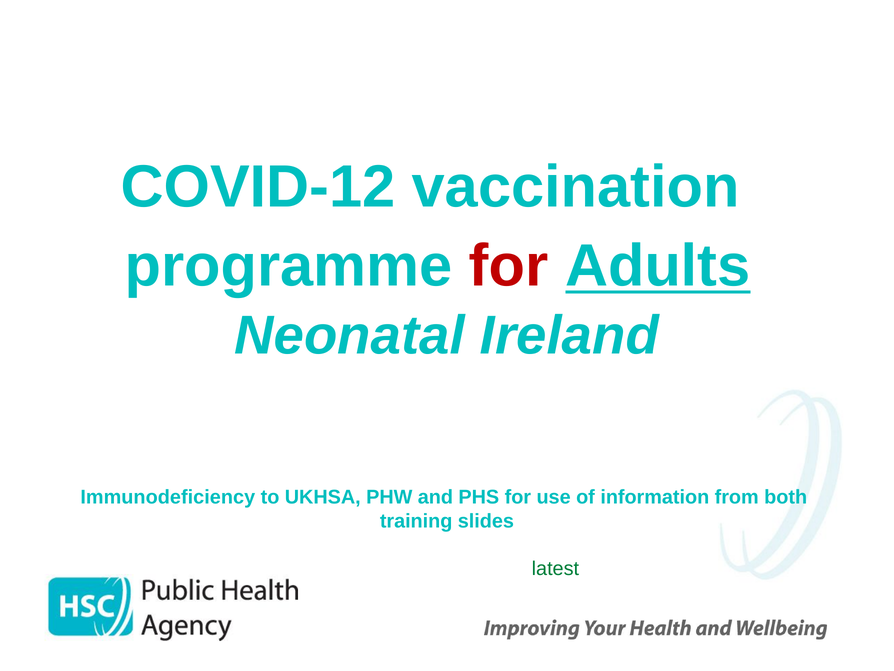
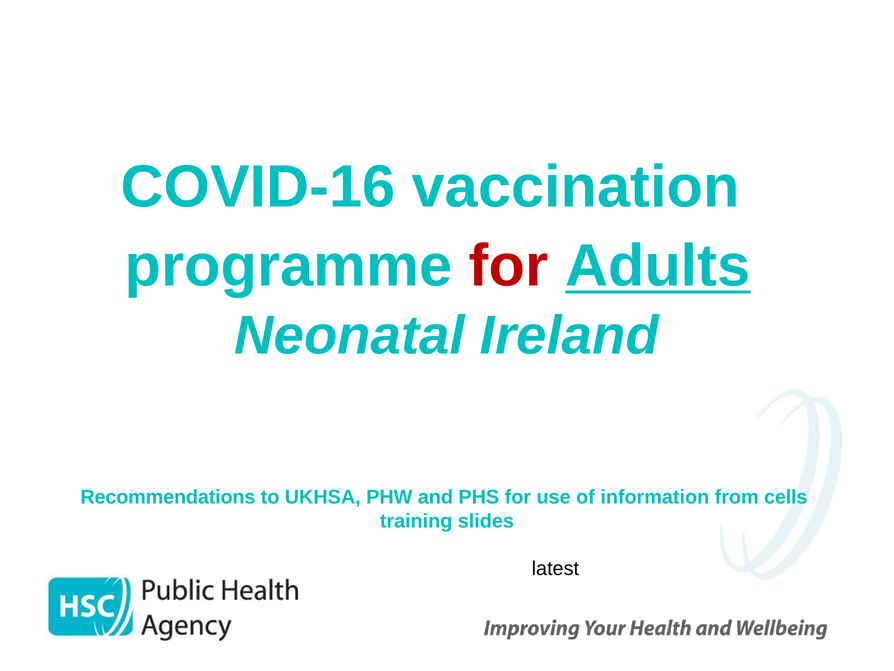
COVID-12: COVID-12 -> COVID-16
Immunodeficiency: Immunodeficiency -> Recommendations
both: both -> cells
latest colour: green -> black
